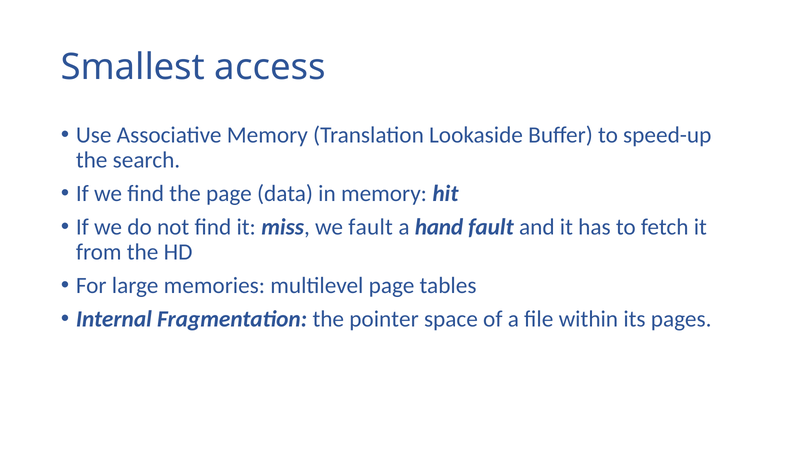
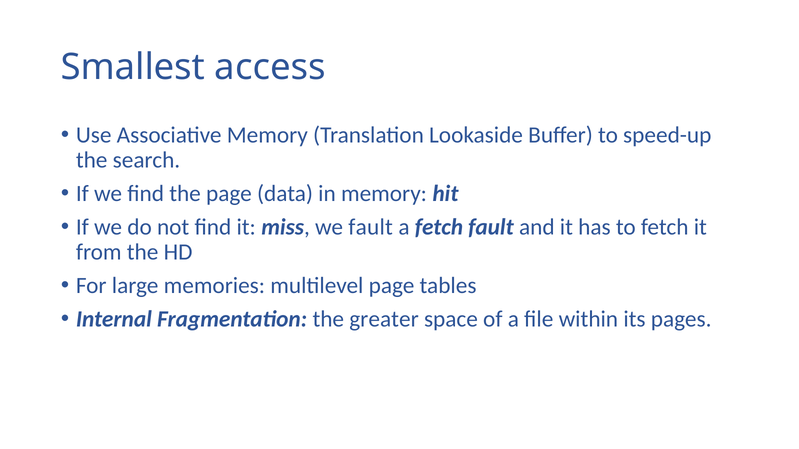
a hand: hand -> fetch
pointer: pointer -> greater
